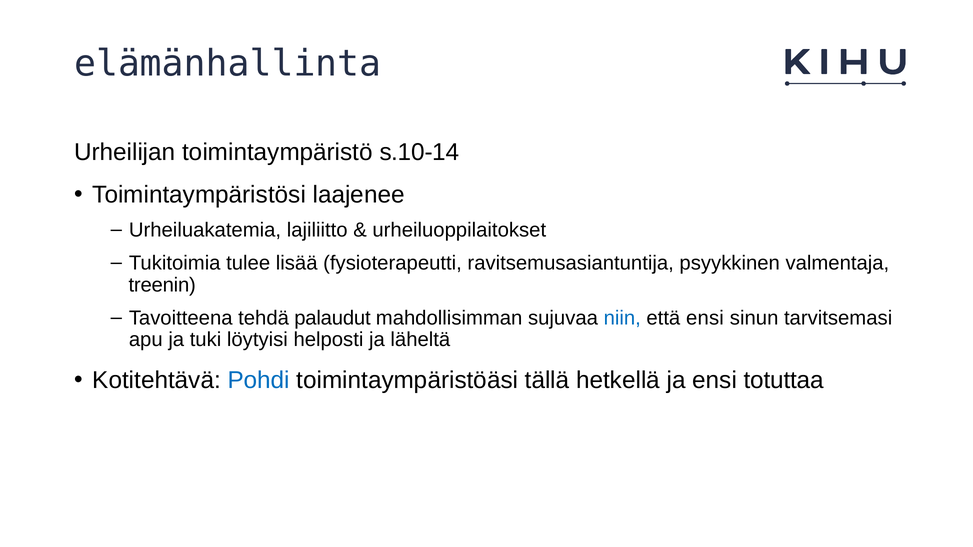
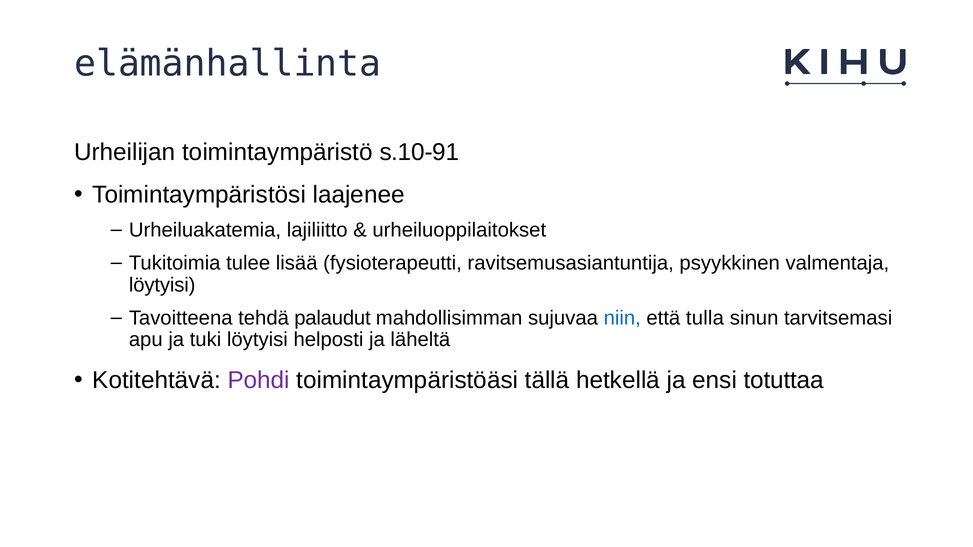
s.10-14: s.10-14 -> s.10-91
treenin at (162, 285): treenin -> löytyisi
että ensi: ensi -> tulla
Pohdi colour: blue -> purple
